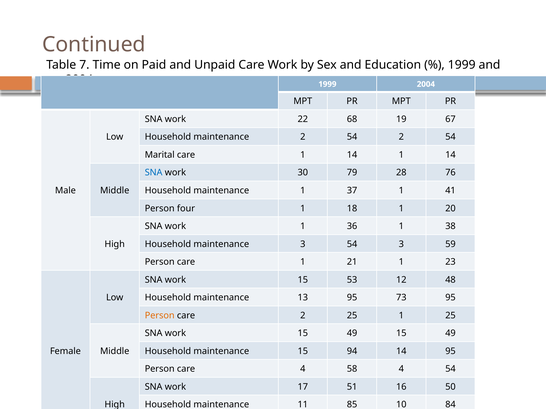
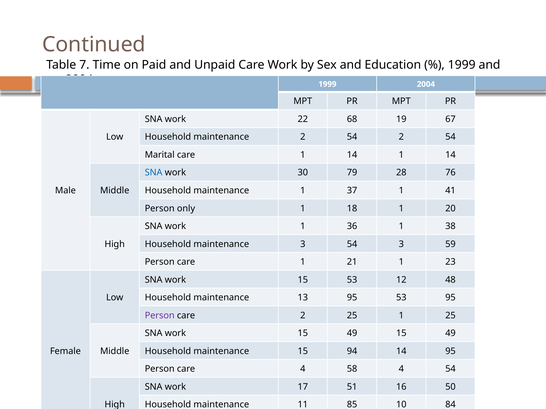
four: four -> only
95 73: 73 -> 53
Person at (160, 316) colour: orange -> purple
